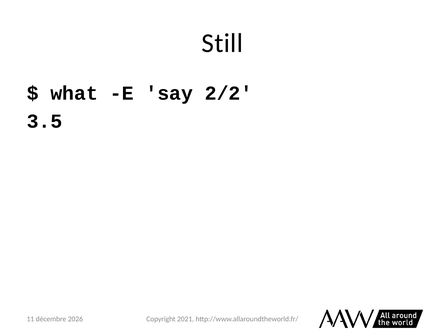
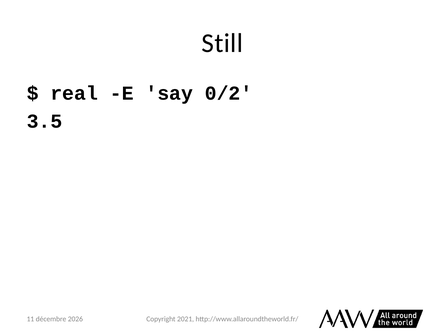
what: what -> real
2/2: 2/2 -> 0/2
